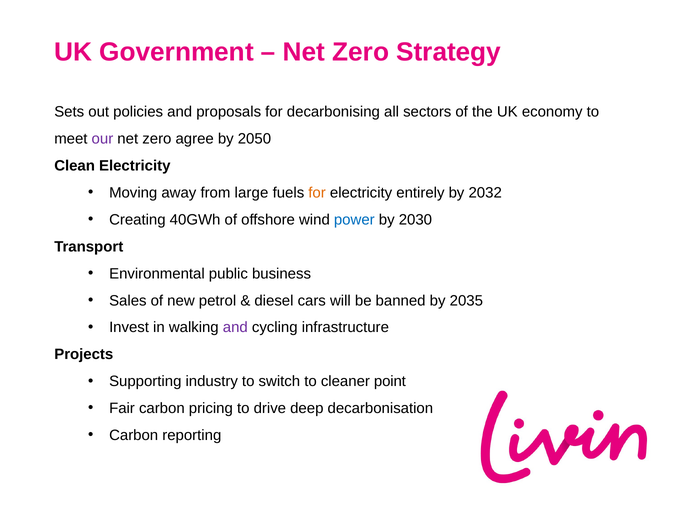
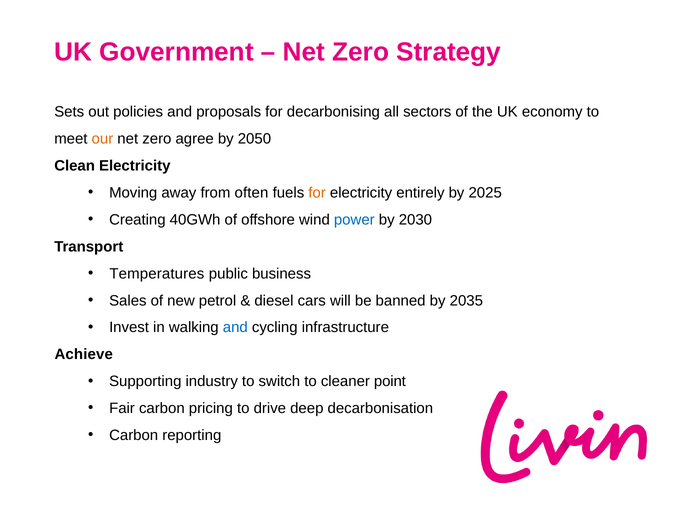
our colour: purple -> orange
large: large -> often
2032: 2032 -> 2025
Environmental: Environmental -> Temperatures
and at (235, 328) colour: purple -> blue
Projects: Projects -> Achieve
